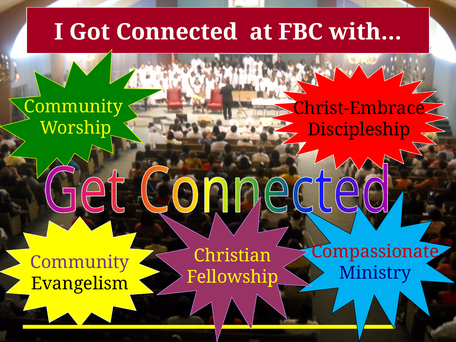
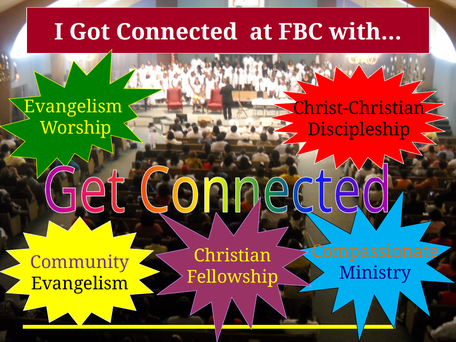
Community at (73, 107): Community -> Evangelism
Christ-Embrace: Christ-Embrace -> Christ-Christian
Compassionate colour: red -> orange
